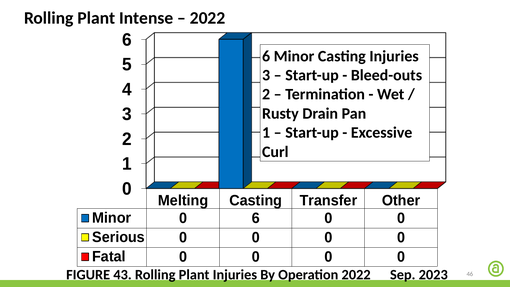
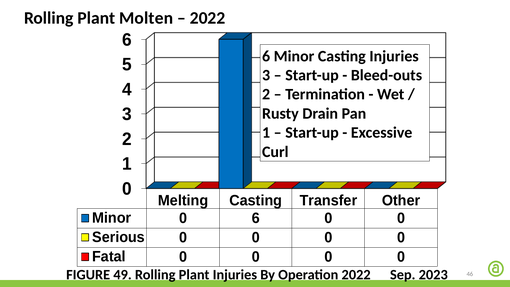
Intense: Intense -> Molten
43: 43 -> 49
